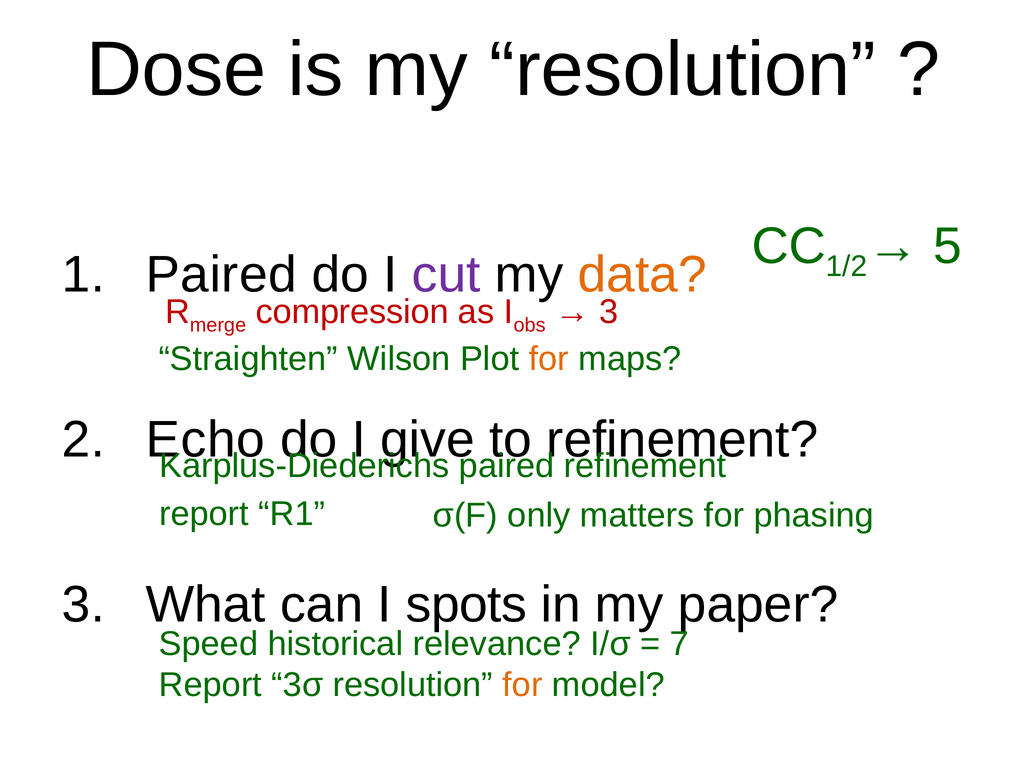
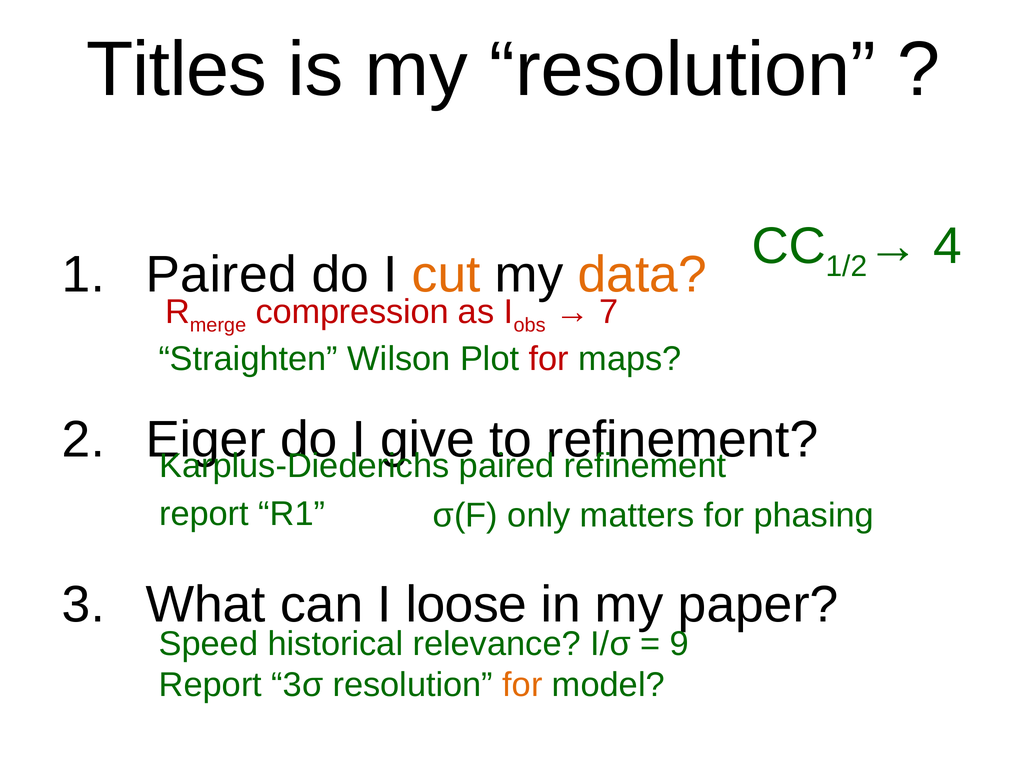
Dose: Dose -> Titles
5: 5 -> 4
cut colour: purple -> orange
3 at (609, 312): 3 -> 7
for at (549, 359) colour: orange -> red
Echo: Echo -> Eiger
spots: spots -> loose
7: 7 -> 9
